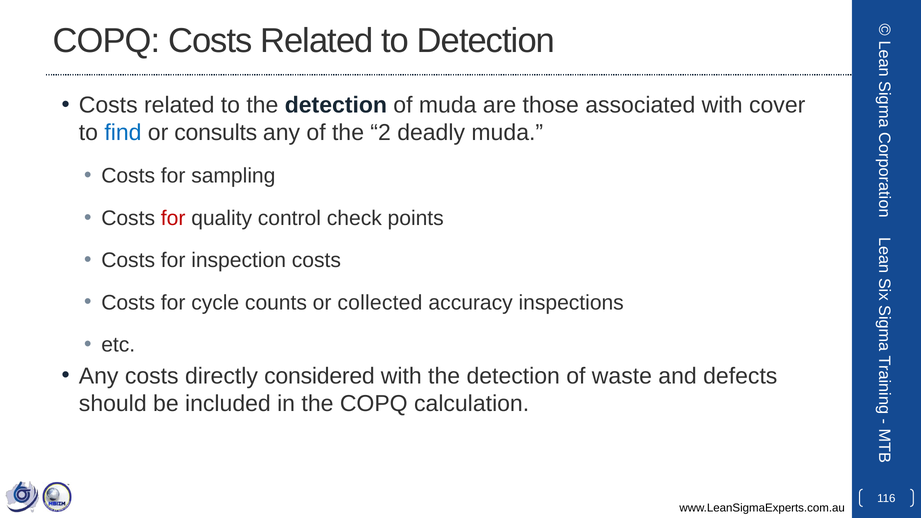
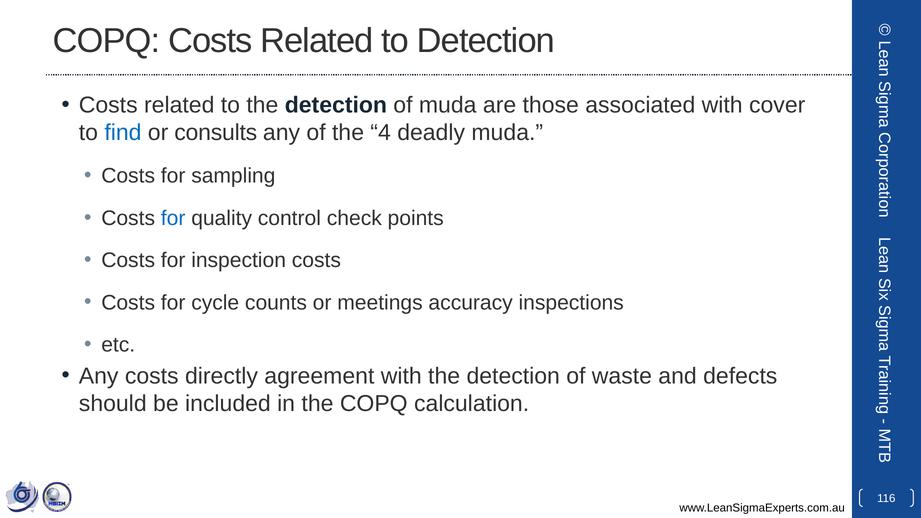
2: 2 -> 4
for at (173, 218) colour: red -> blue
collected: collected -> meetings
considered: considered -> agreement
